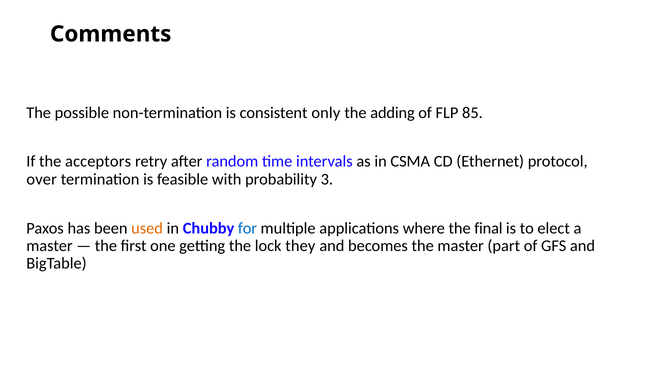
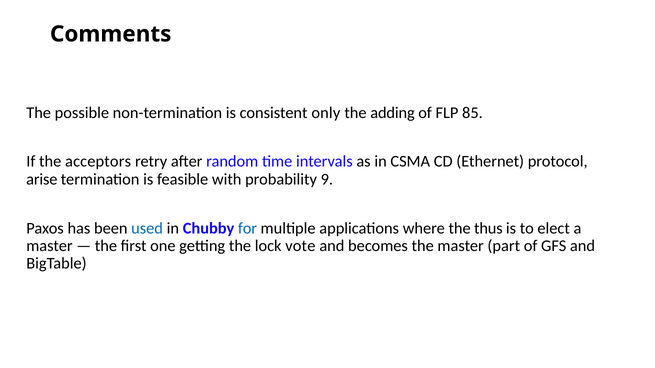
over: over -> arise
3: 3 -> 9
used colour: orange -> blue
final: final -> thus
they: they -> vote
